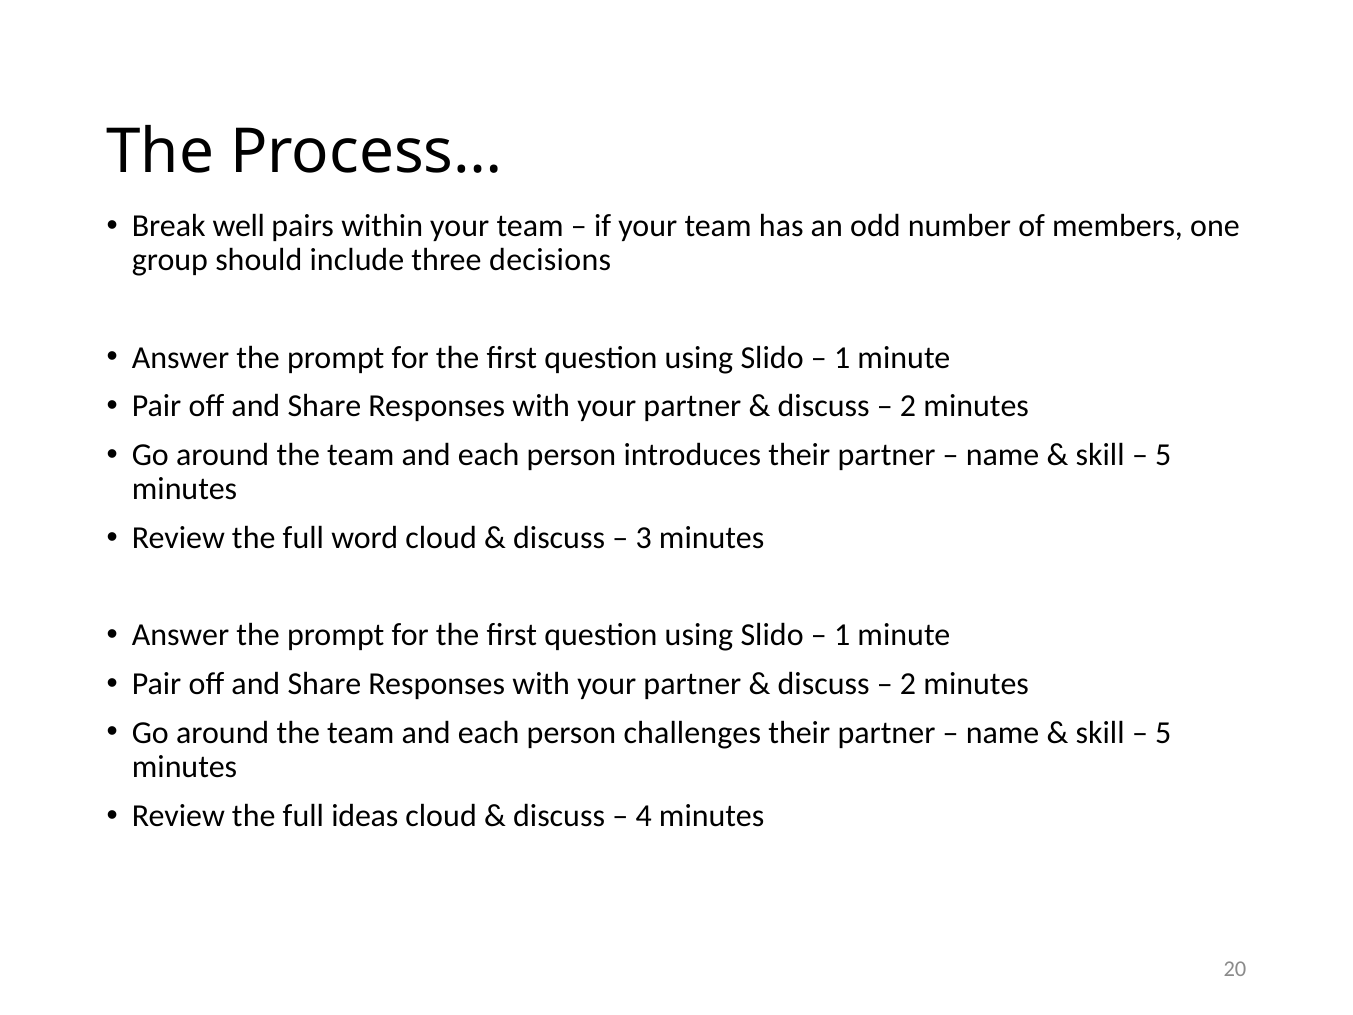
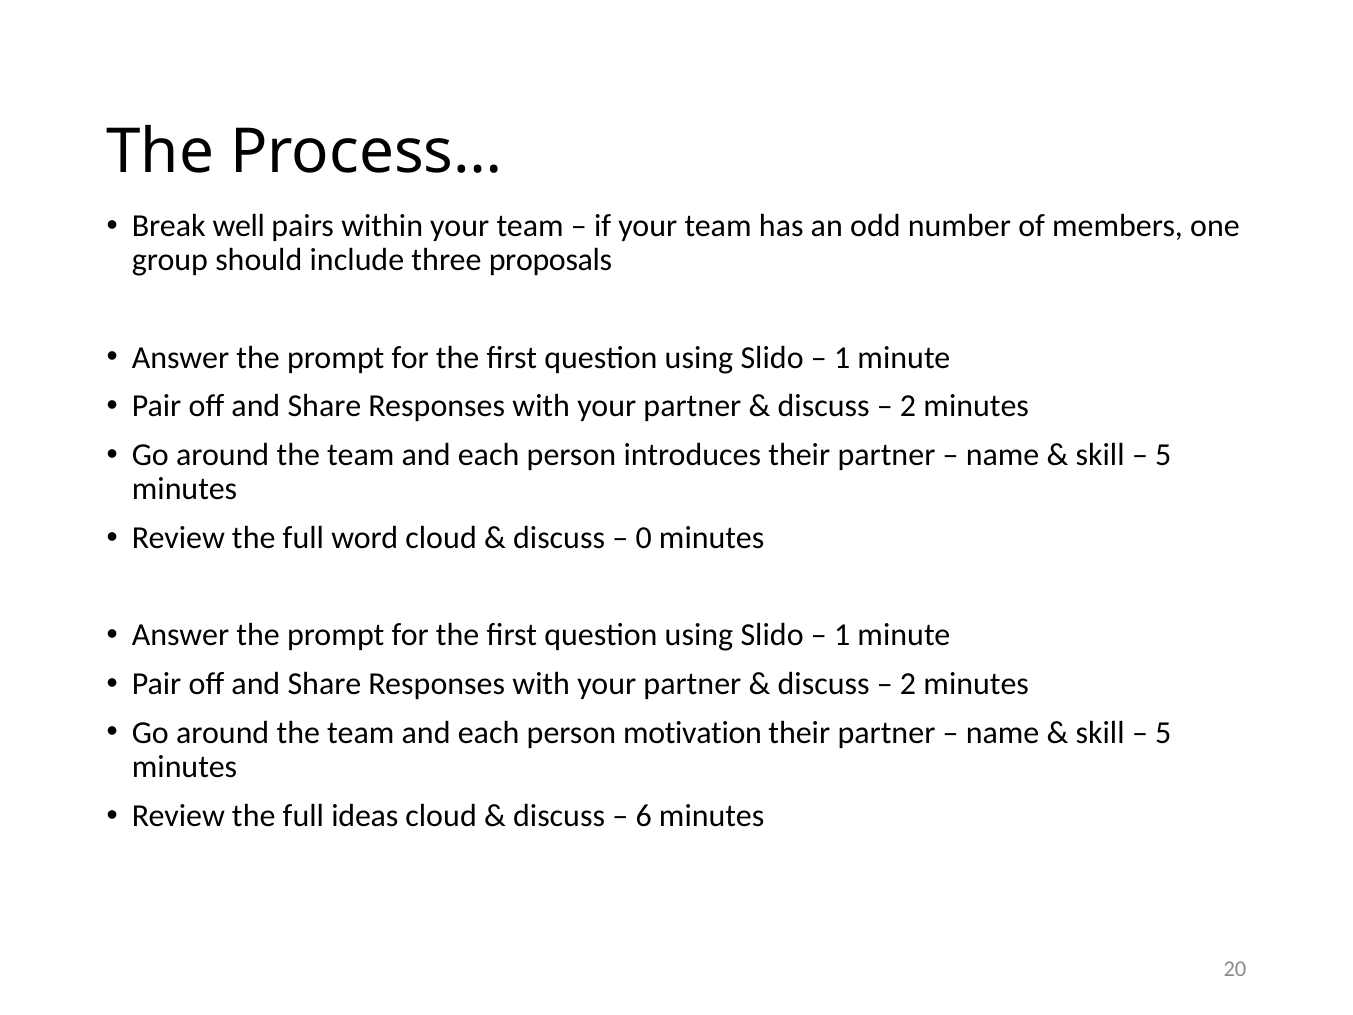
decisions: decisions -> proposals
3: 3 -> 0
challenges: challenges -> motivation
4: 4 -> 6
